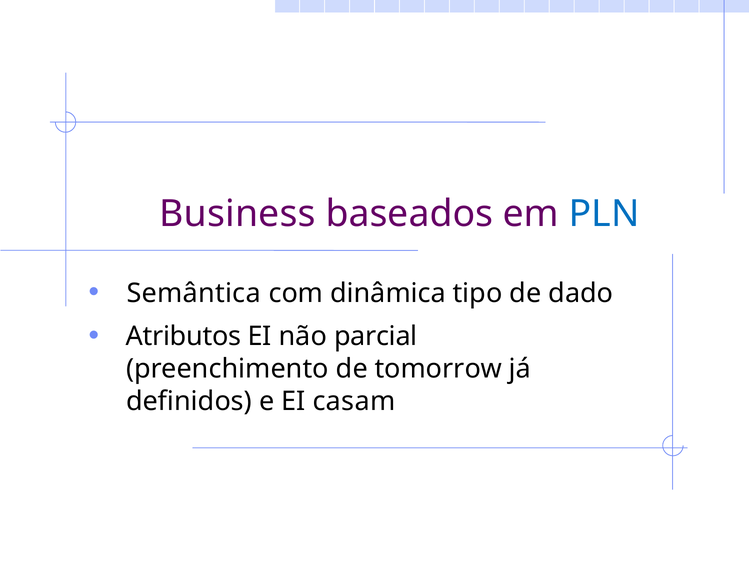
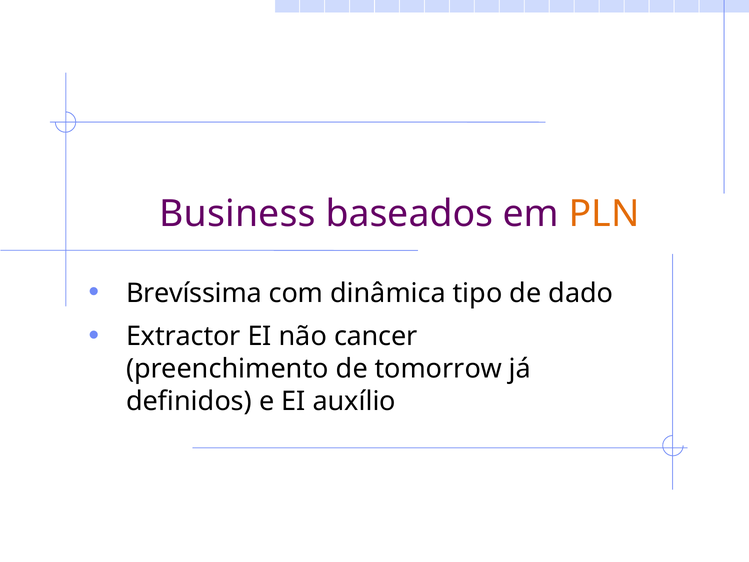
PLN colour: blue -> orange
Semântica: Semântica -> Brevíssima
Atributos: Atributos -> Extractor
parcial: parcial -> cancer
casam: casam -> auxílio
